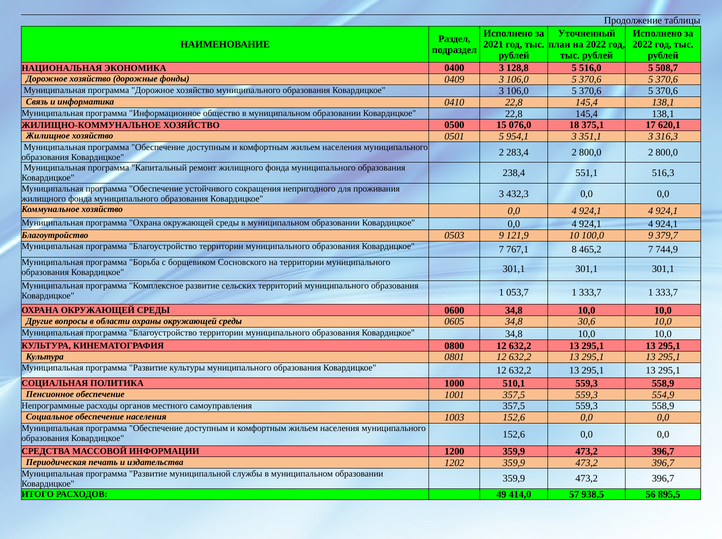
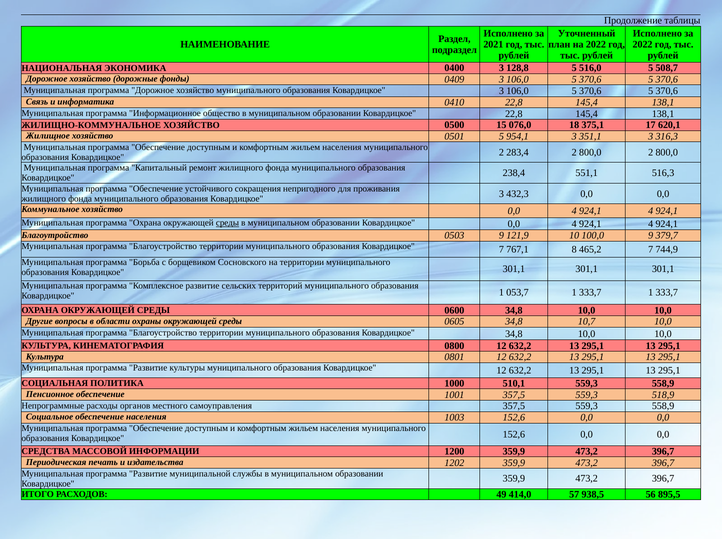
среды at (227, 223) underline: none -> present
30,6: 30,6 -> 10,7
554,9: 554,9 -> 518,9
